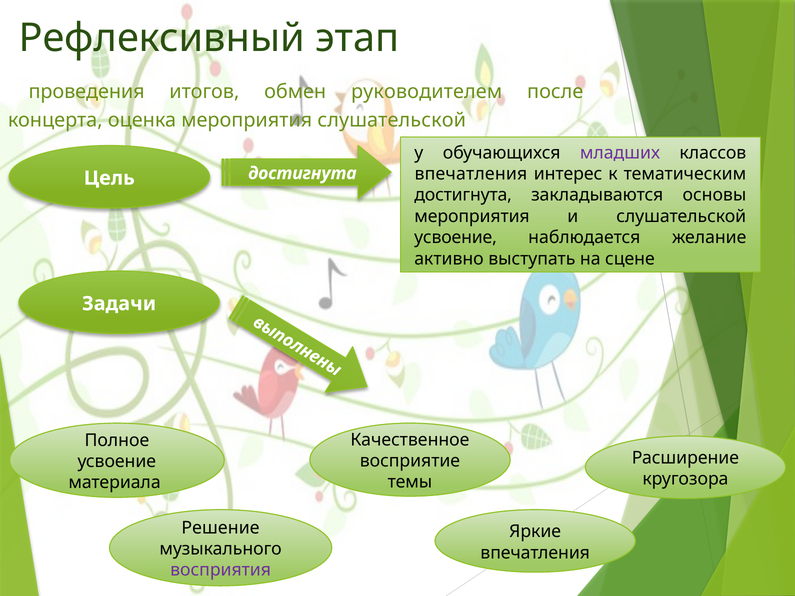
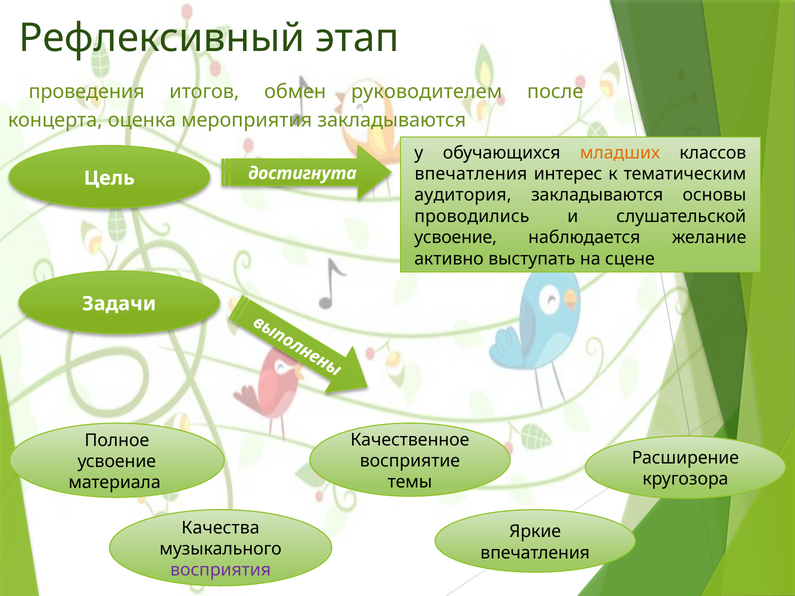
мероприятия слушательской: слушательской -> закладываются
младших colour: purple -> orange
достигнута at (463, 195): достигнута -> аудитория
мероприятия at (472, 216): мероприятия -> проводились
Решение: Решение -> Качества
